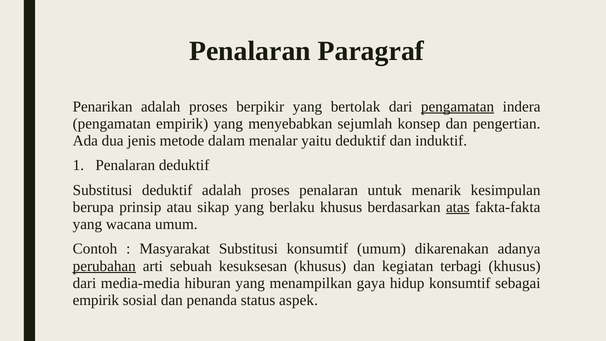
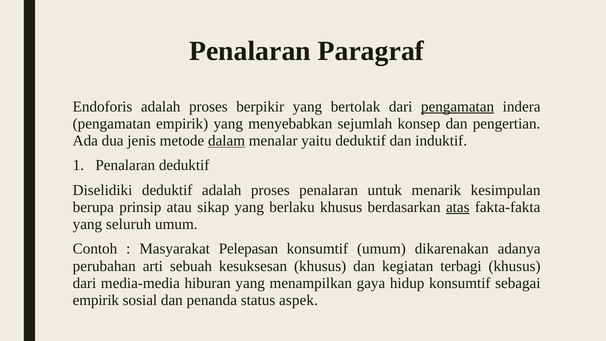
Penarikan: Penarikan -> Endoforis
dalam underline: none -> present
Substitusi at (103, 190): Substitusi -> Diselidiki
wacana: wacana -> seluruh
Masyarakat Substitusi: Substitusi -> Pelepasan
perubahan underline: present -> none
